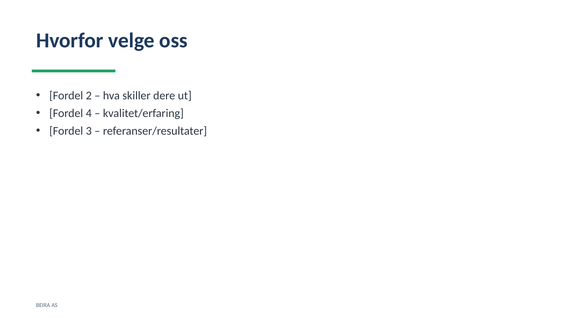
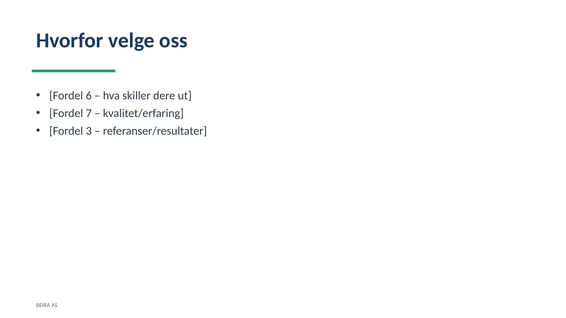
2: 2 -> 6
4: 4 -> 7
